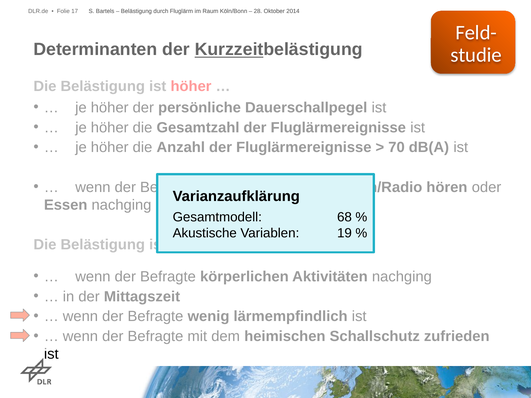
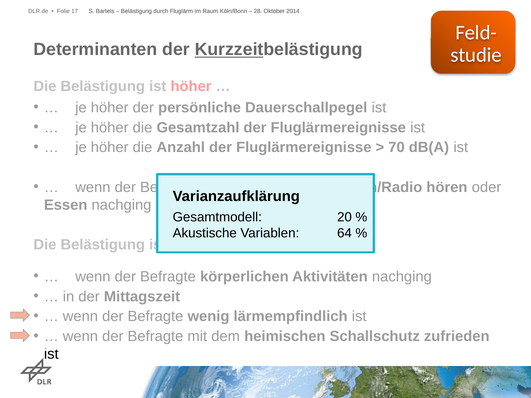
68: 68 -> 20
19: 19 -> 64
